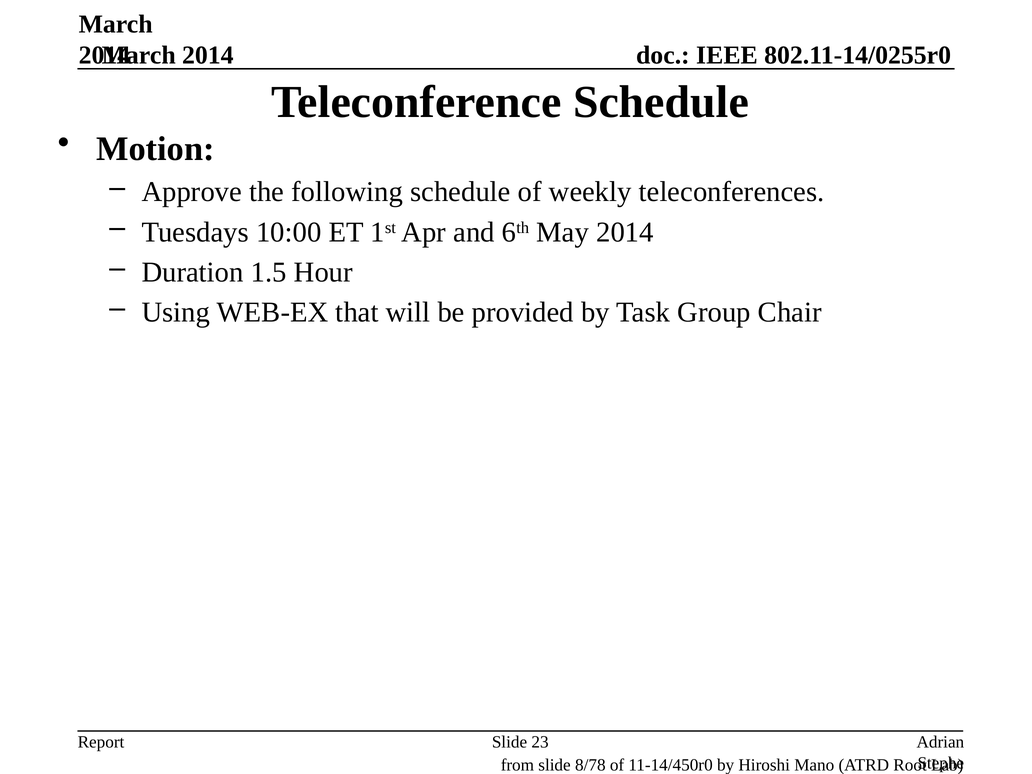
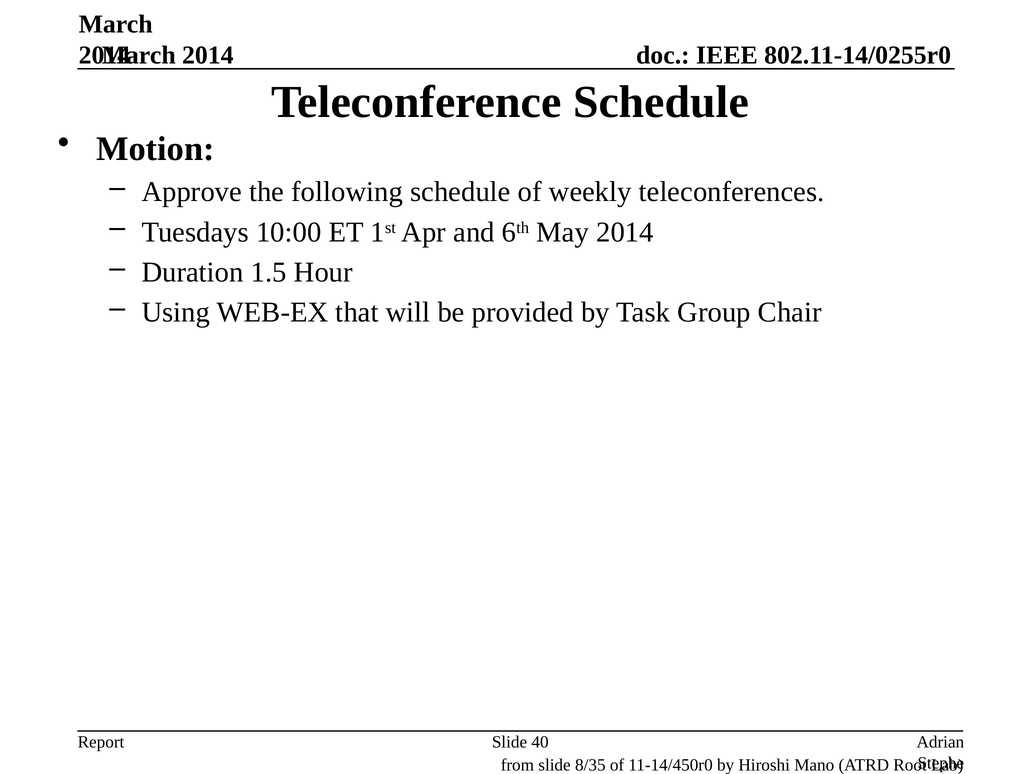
23: 23 -> 40
8/78: 8/78 -> 8/35
